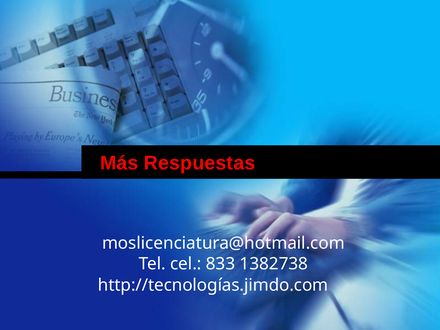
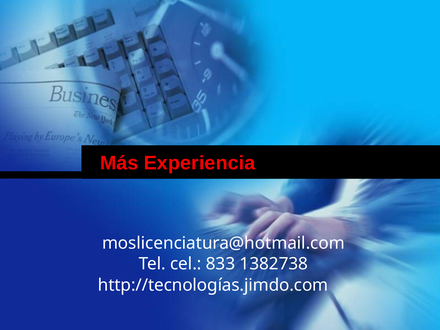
Respuestas: Respuestas -> Experiencia
